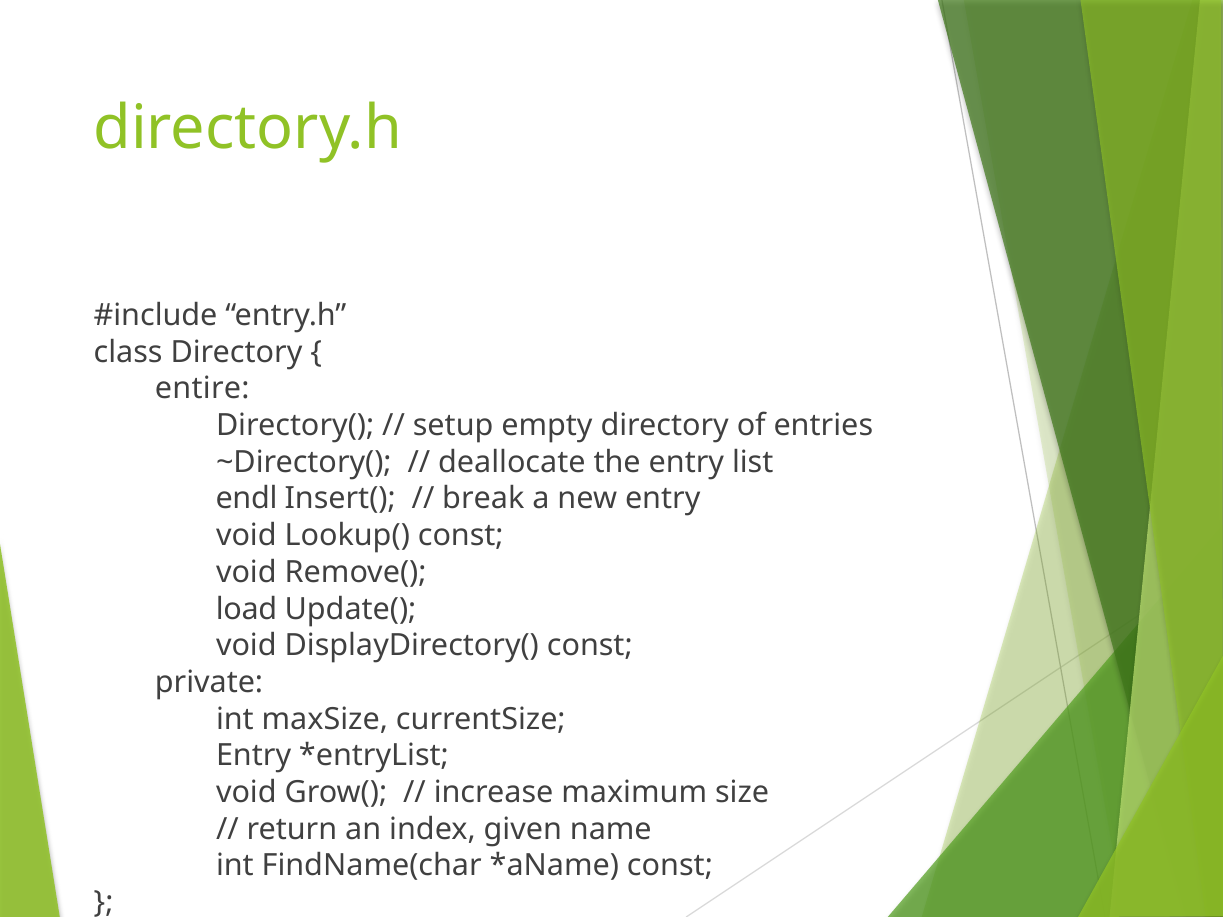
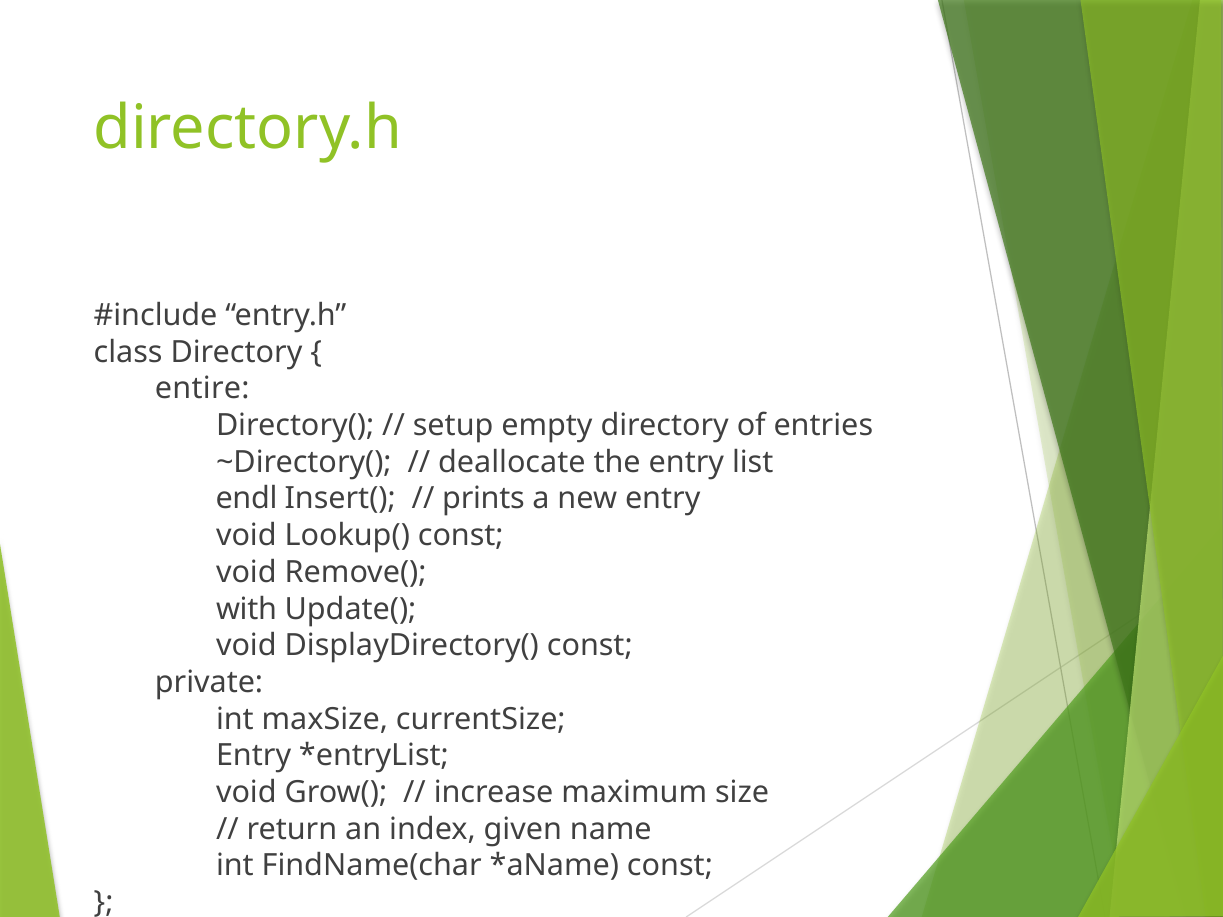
break: break -> prints
load: load -> with
